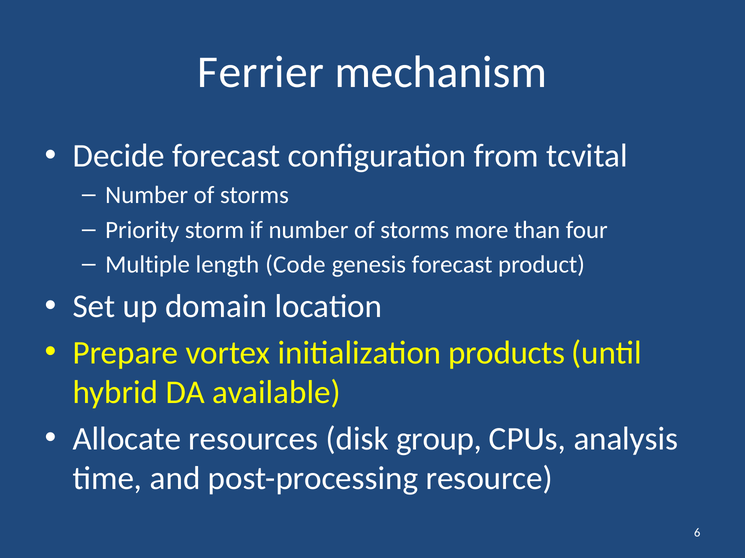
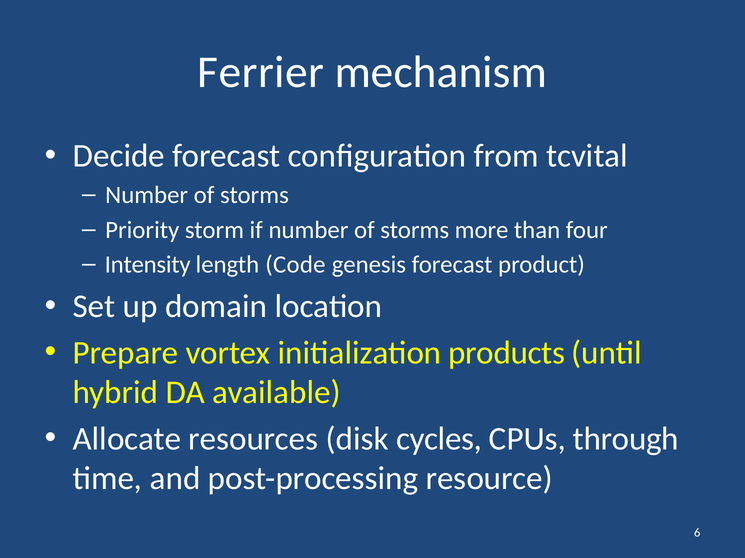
Multiple: Multiple -> Intensity
group: group -> cycles
analysis: analysis -> through
